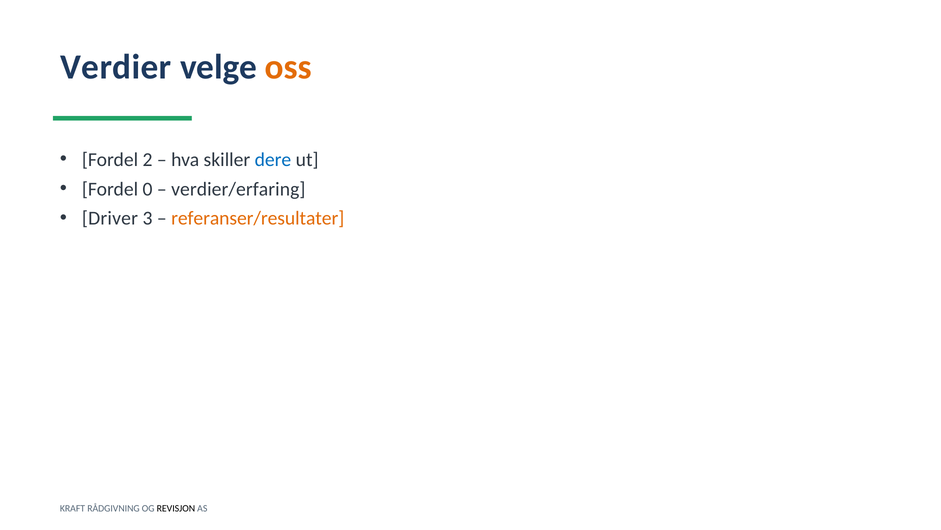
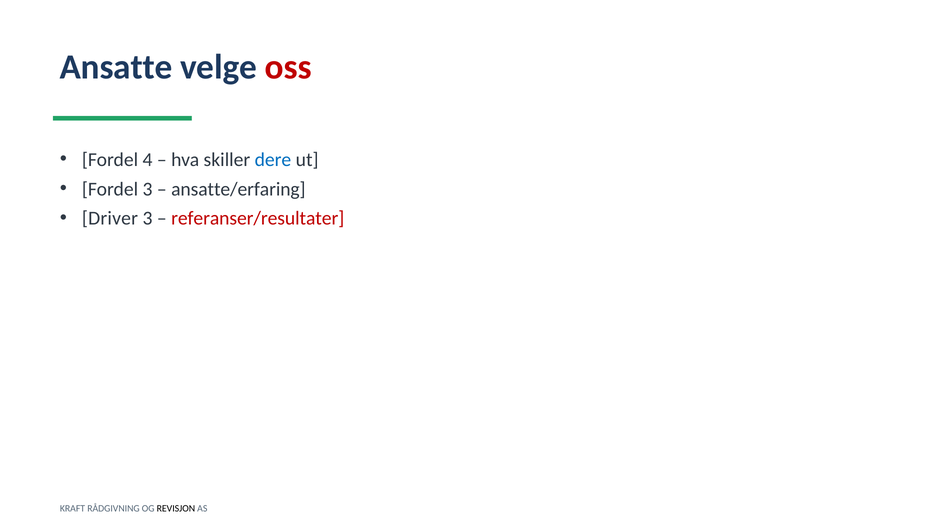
Verdier: Verdier -> Ansatte
oss colour: orange -> red
2: 2 -> 4
Fordel 0: 0 -> 3
verdier/erfaring: verdier/erfaring -> ansatte/erfaring
referanser/resultater colour: orange -> red
